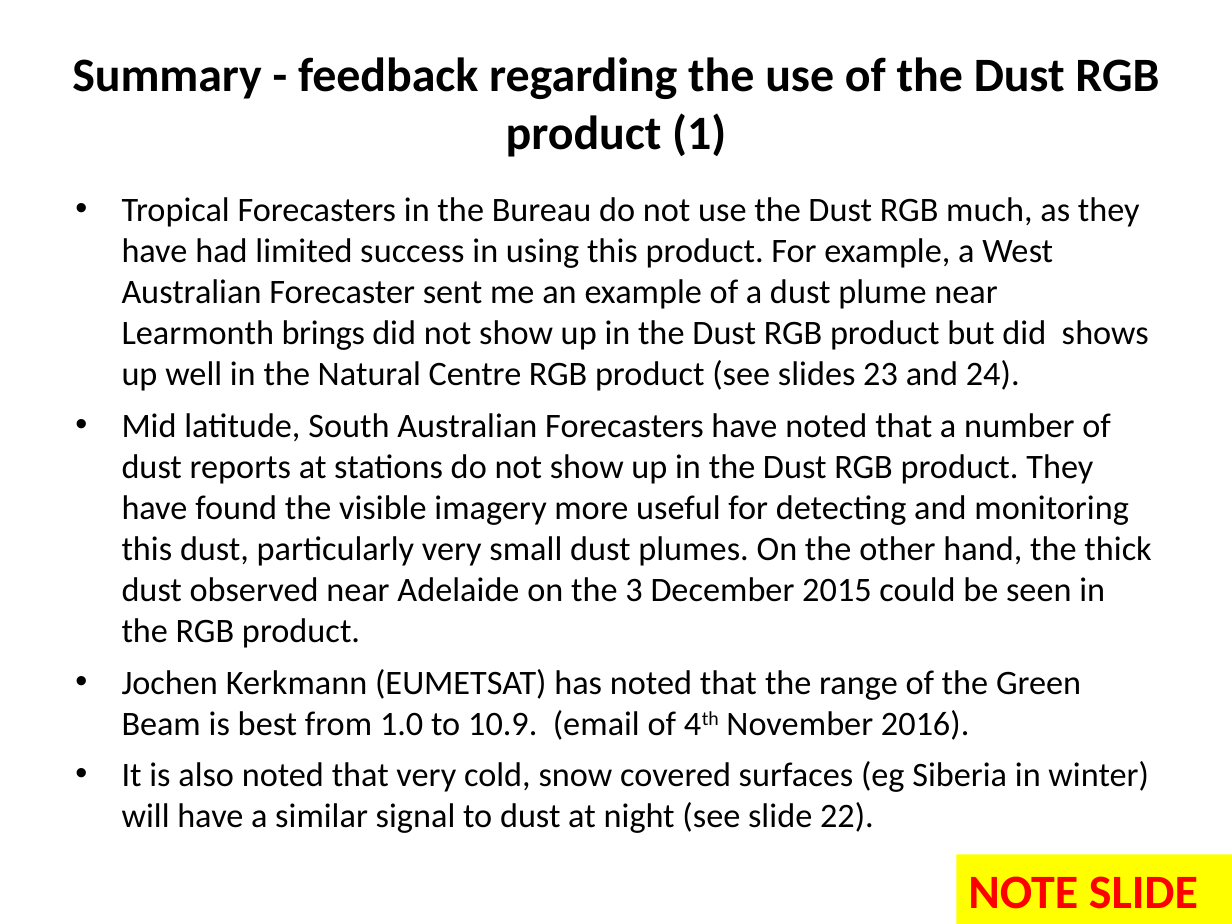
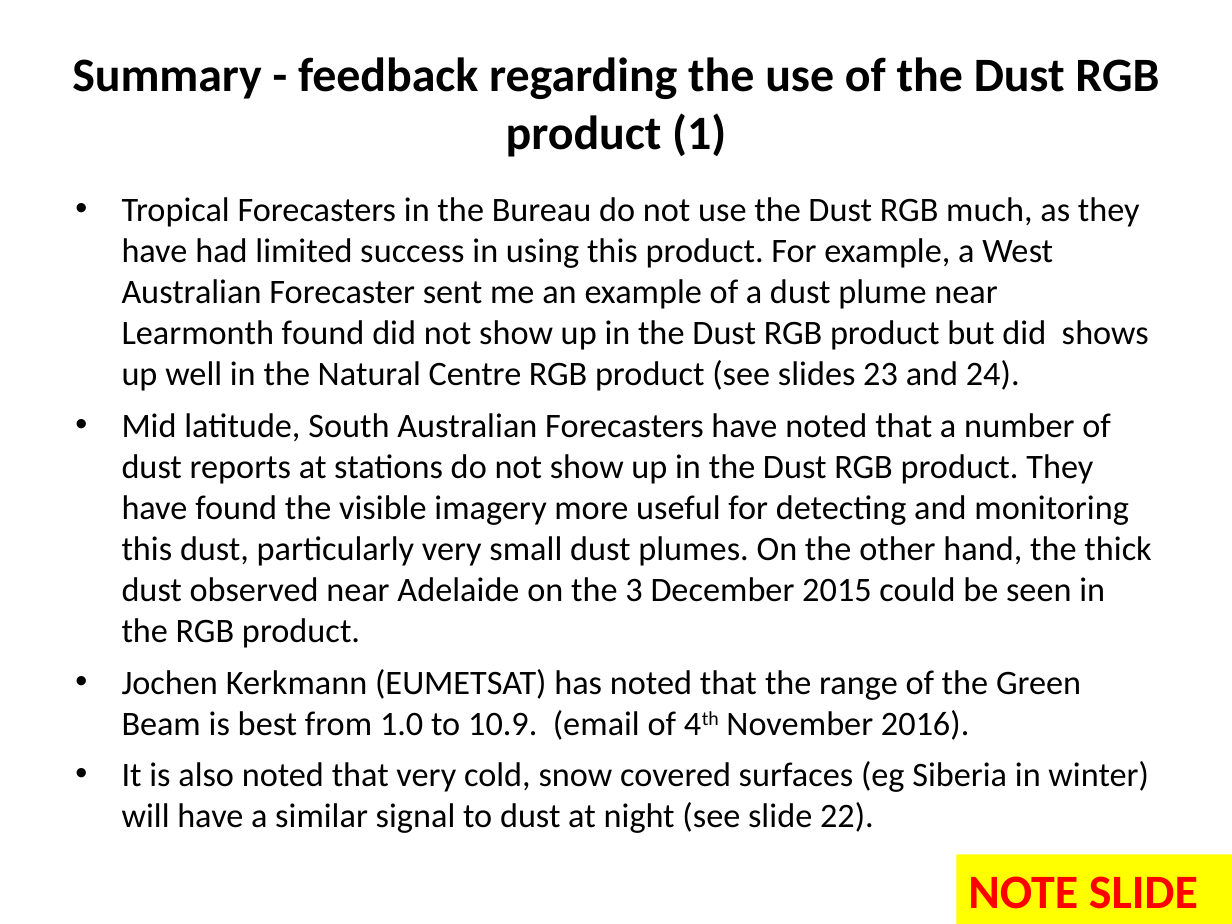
Learmonth brings: brings -> found
